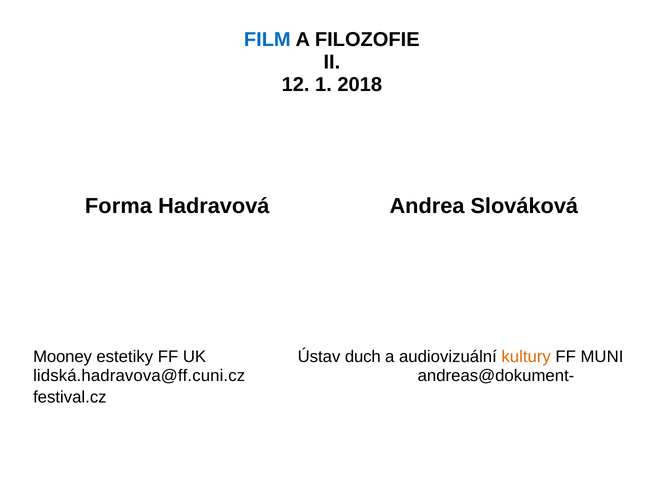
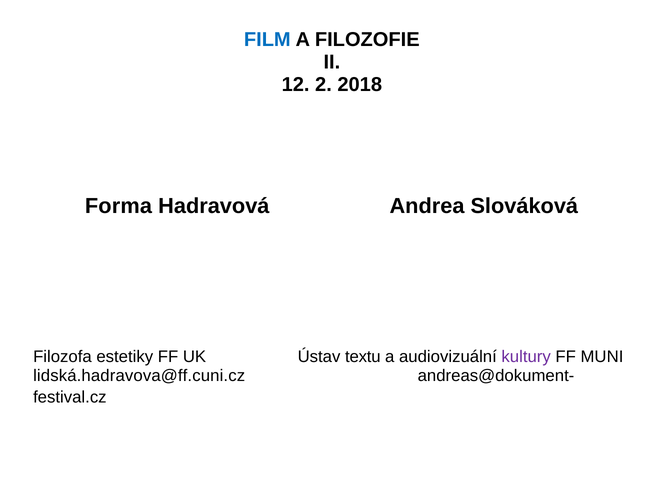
1: 1 -> 2
Mooney: Mooney -> Filozofa
duch: duch -> textu
kultury colour: orange -> purple
